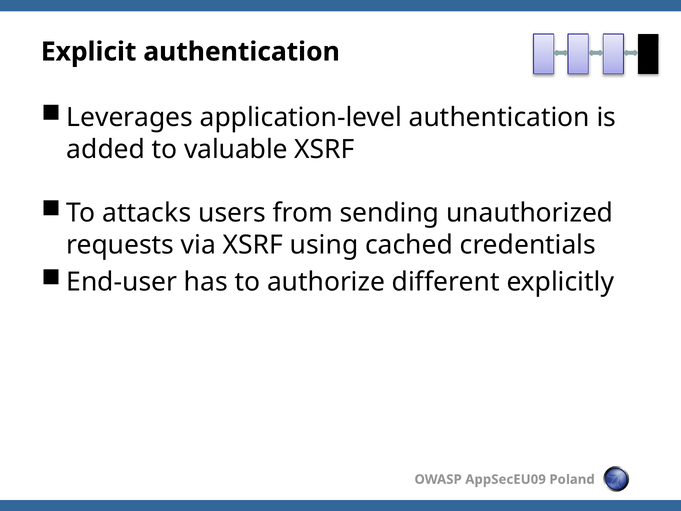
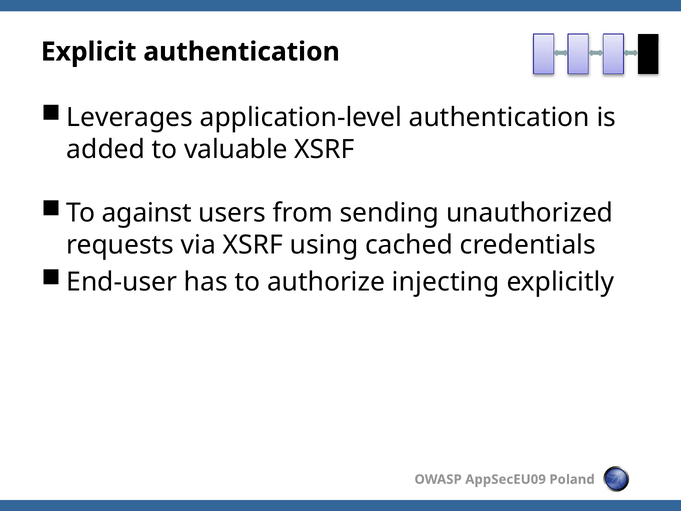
attacks: attacks -> against
different: different -> injecting
